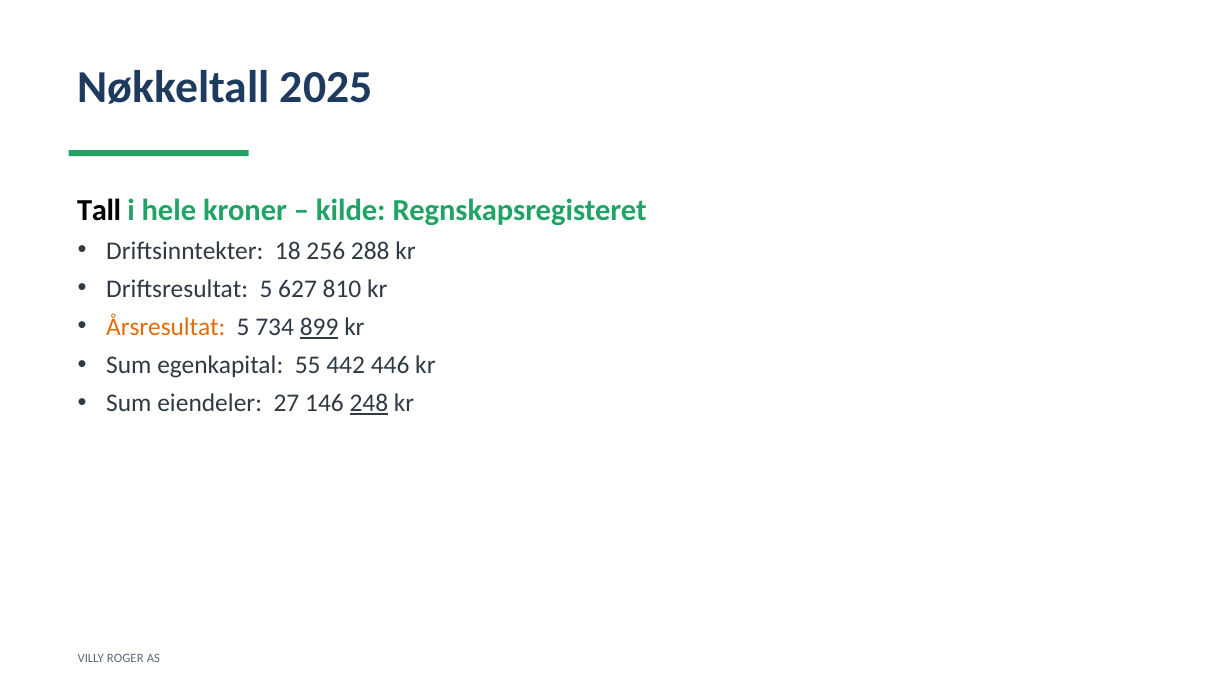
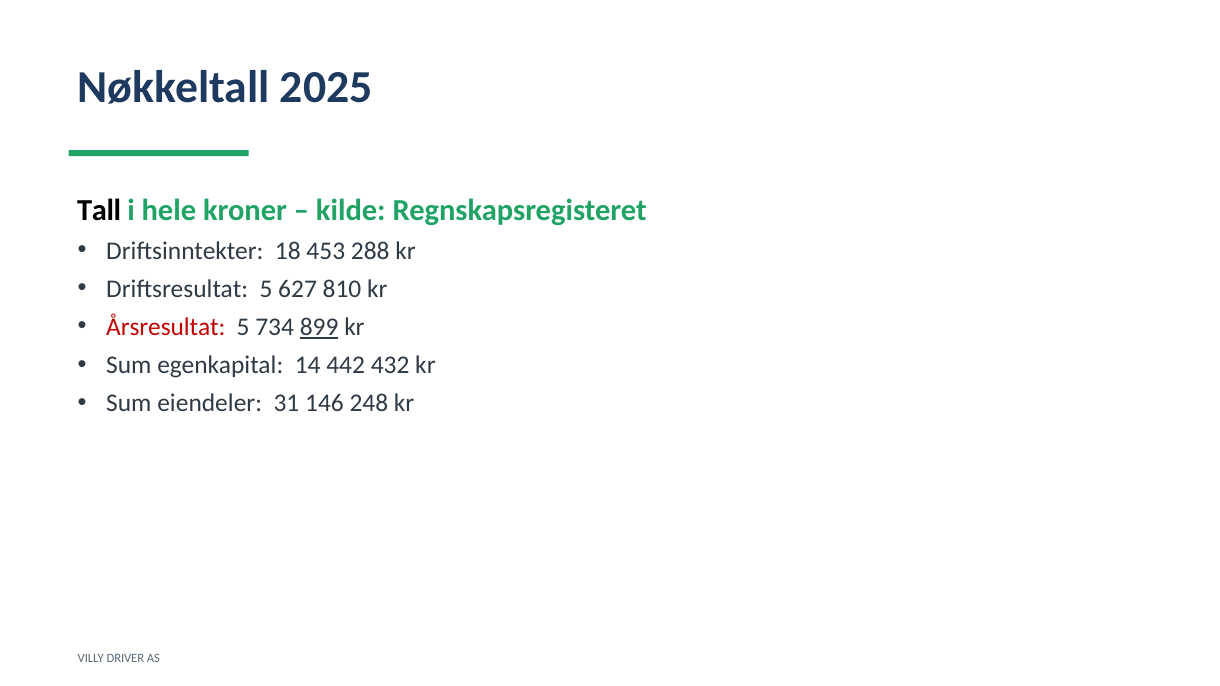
256: 256 -> 453
Årsresultat colour: orange -> red
55: 55 -> 14
446: 446 -> 432
27: 27 -> 31
248 underline: present -> none
ROGER: ROGER -> DRIVER
